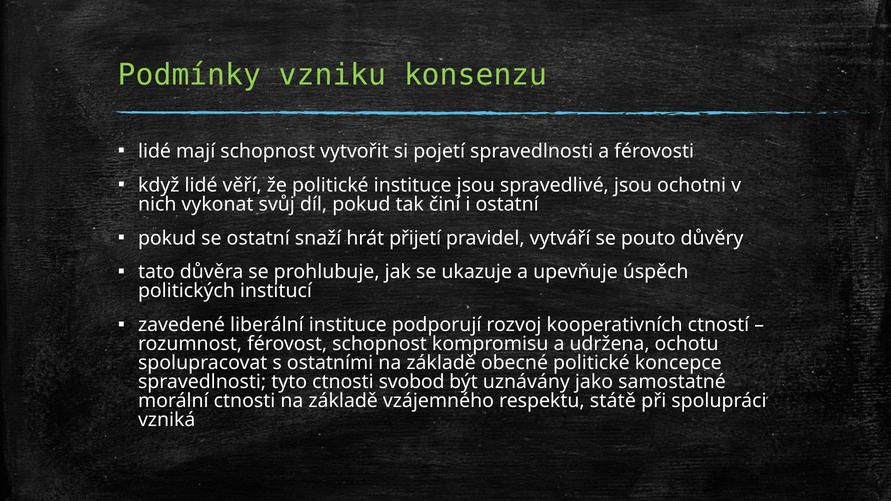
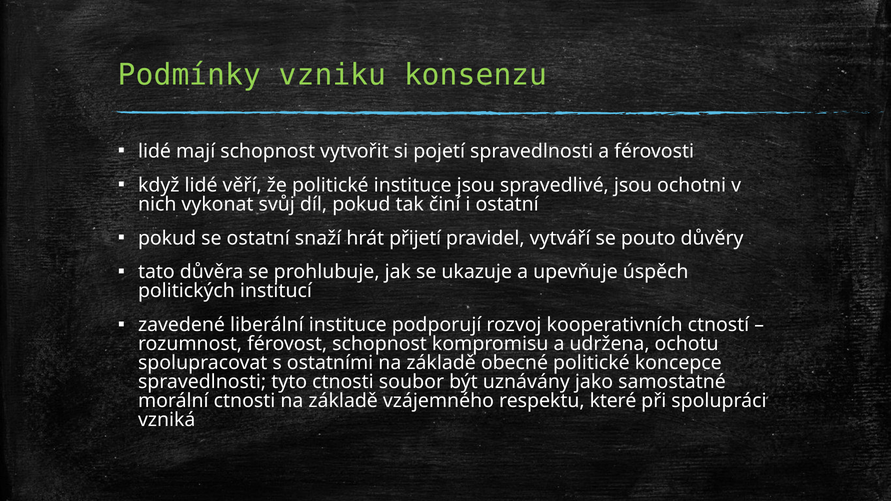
svobod: svobod -> soubor
státě: státě -> které
